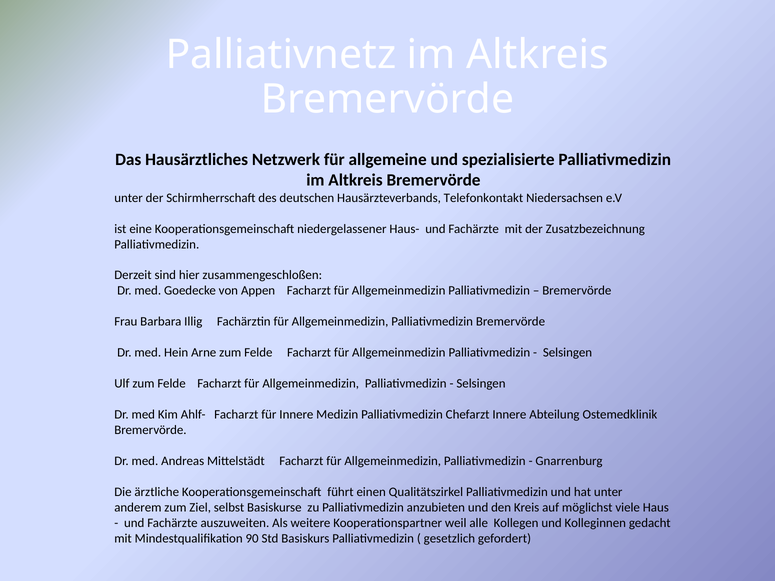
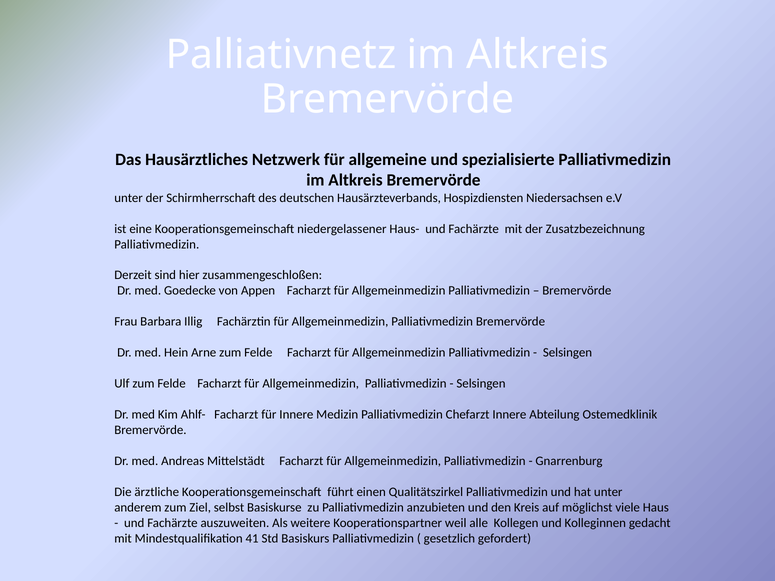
Telefonkontakt: Telefonkontakt -> Hospizdiensten
90: 90 -> 41
